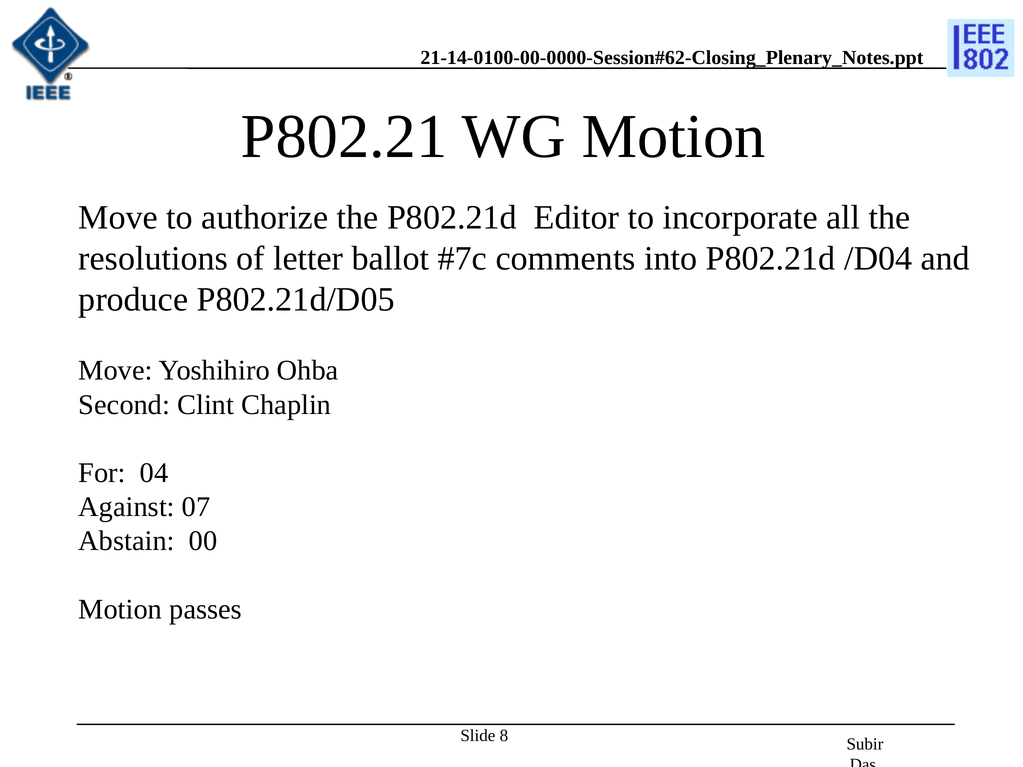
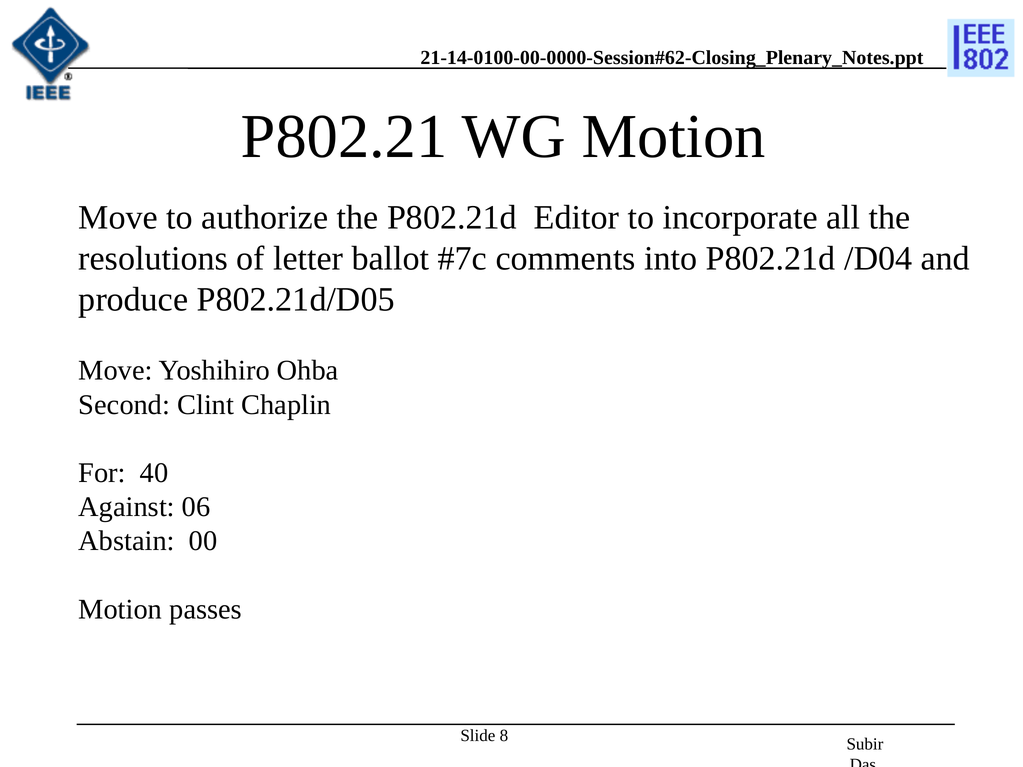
04: 04 -> 40
07: 07 -> 06
